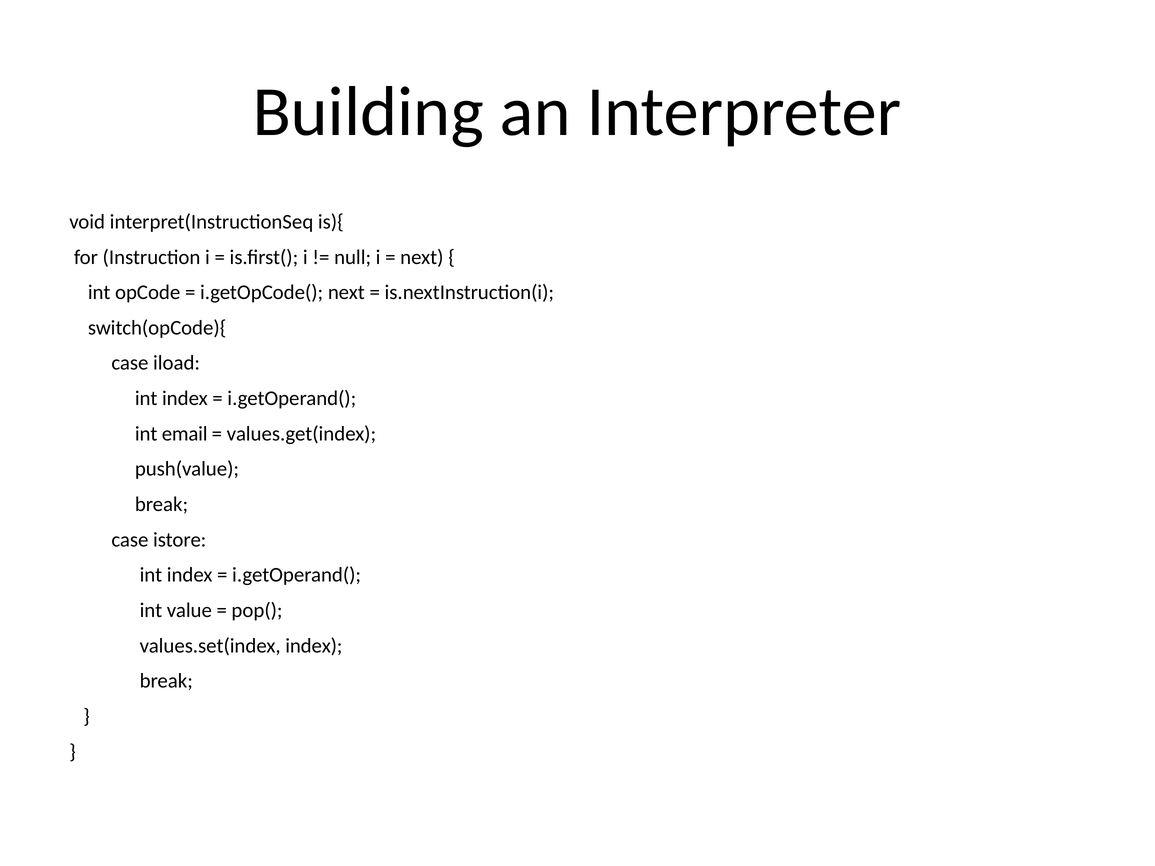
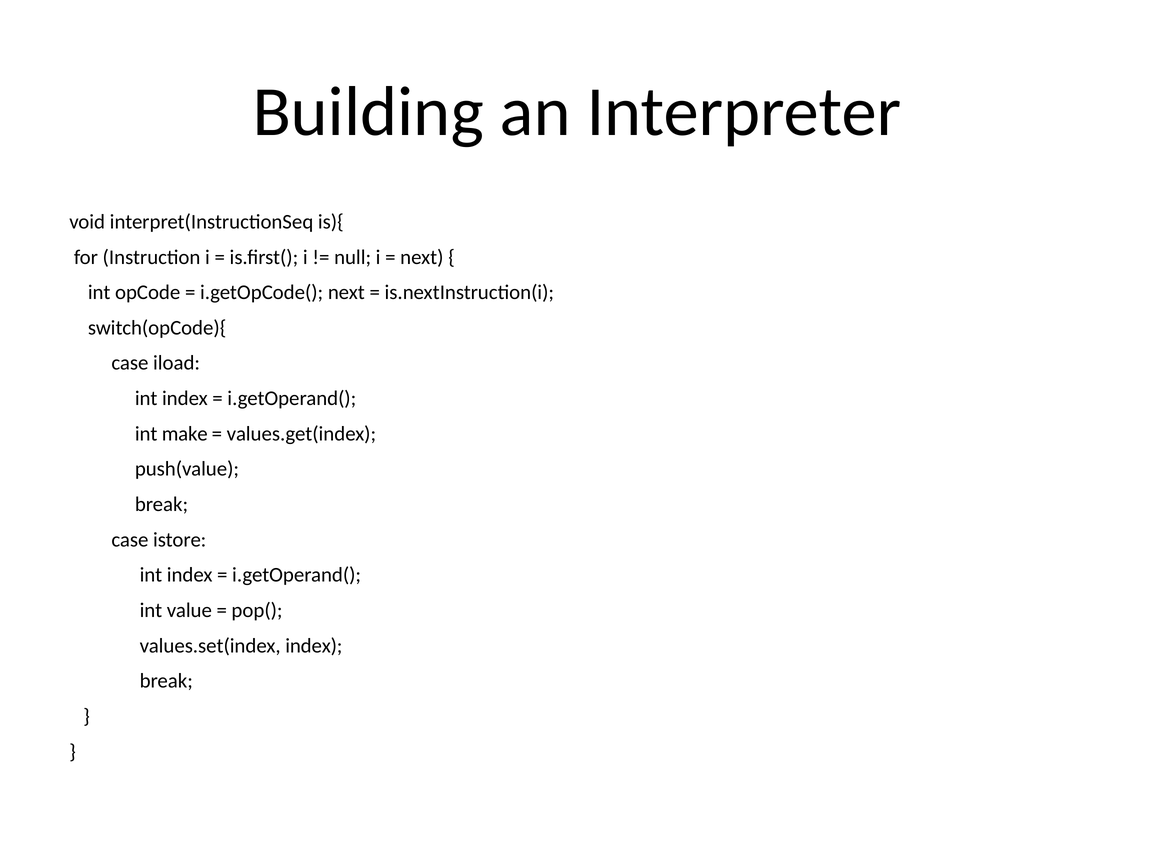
email: email -> make
